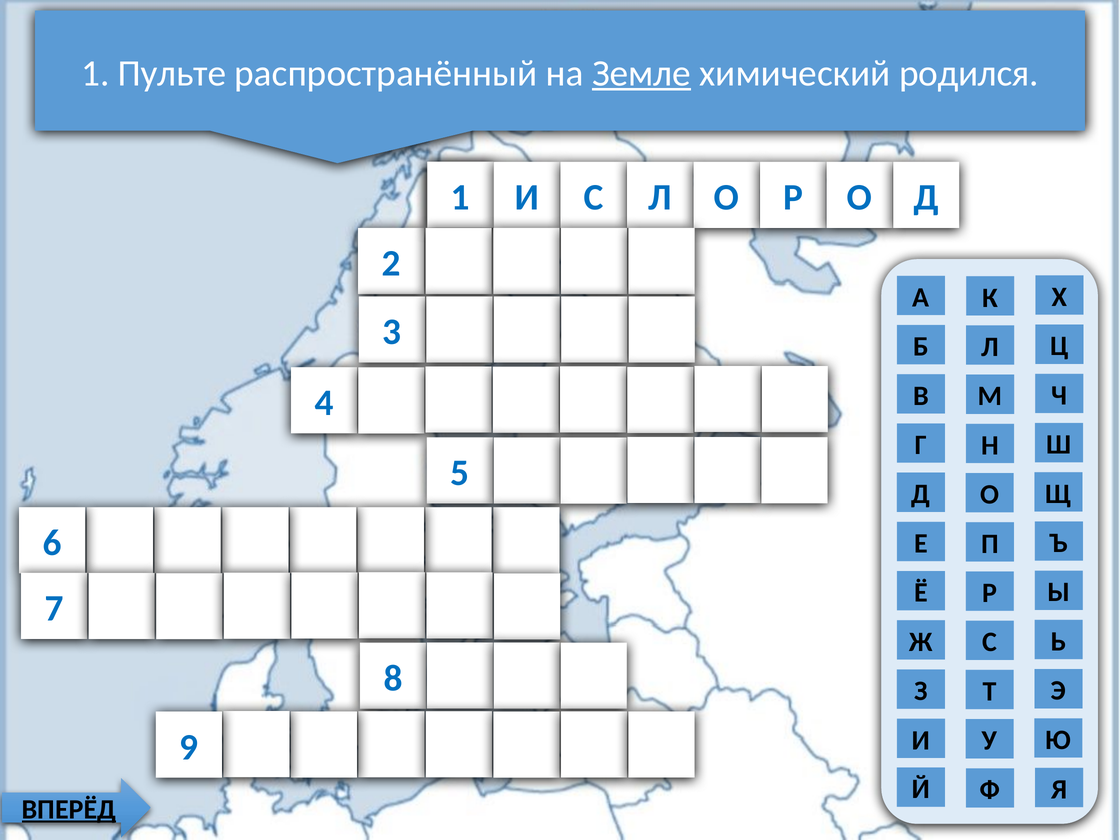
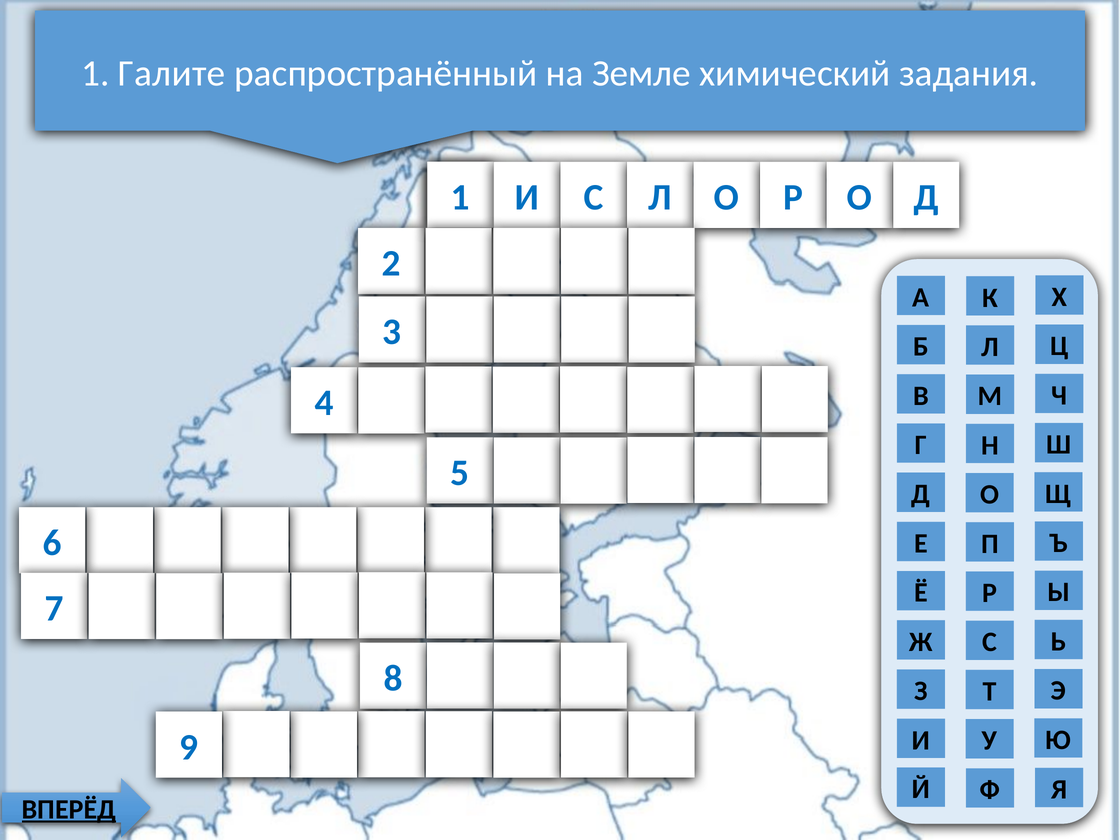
Пульте: Пульте -> Галите
Земле underline: present -> none
родился: родился -> задания
